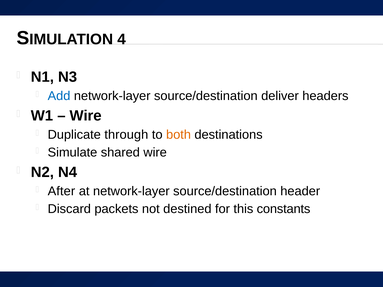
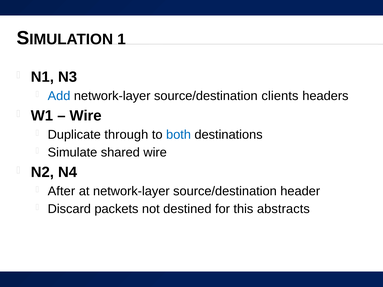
4: 4 -> 1
deliver: deliver -> clients
both colour: orange -> blue
constants: constants -> abstracts
